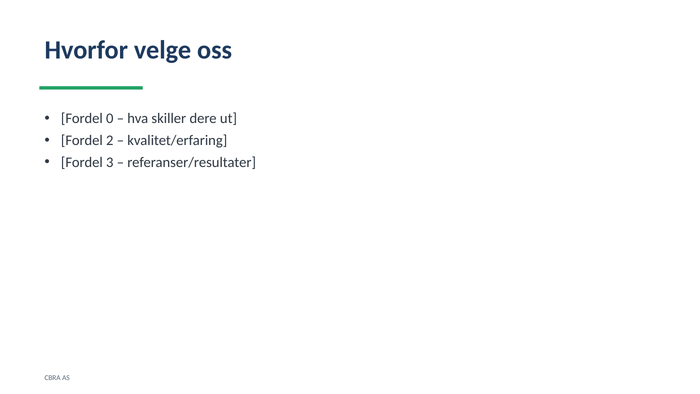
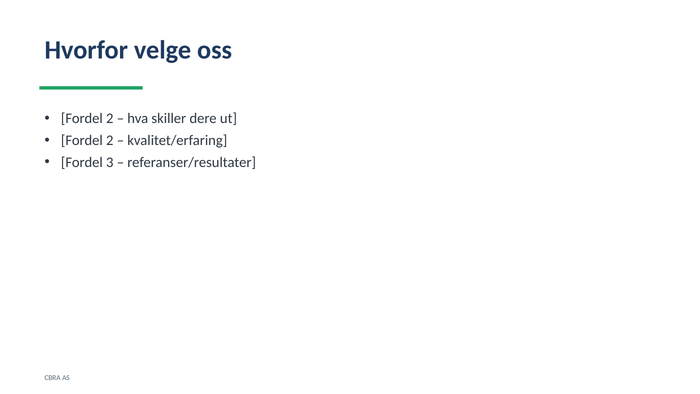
0 at (110, 119): 0 -> 2
